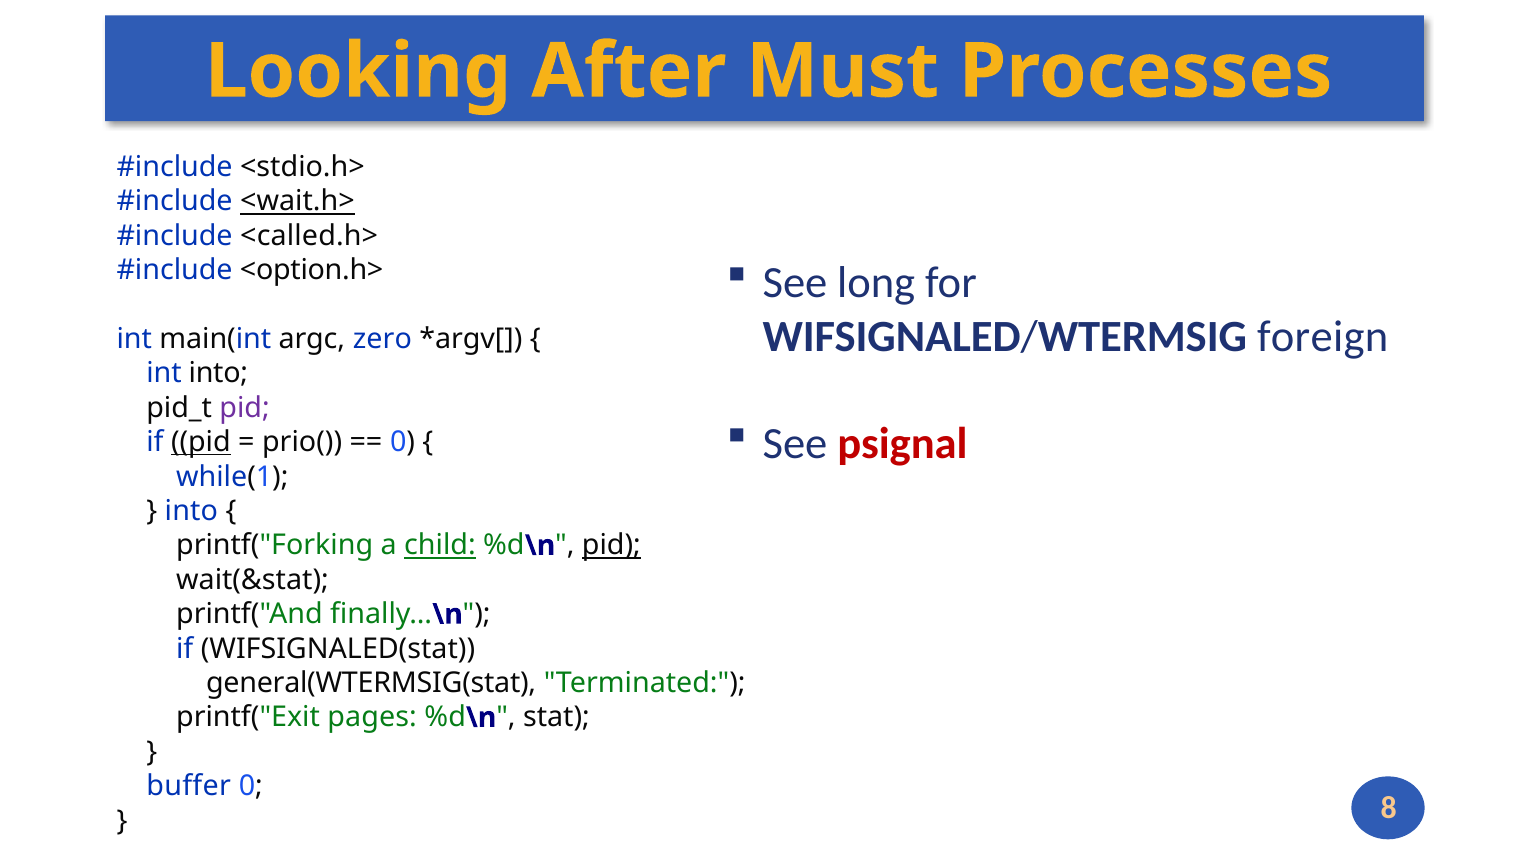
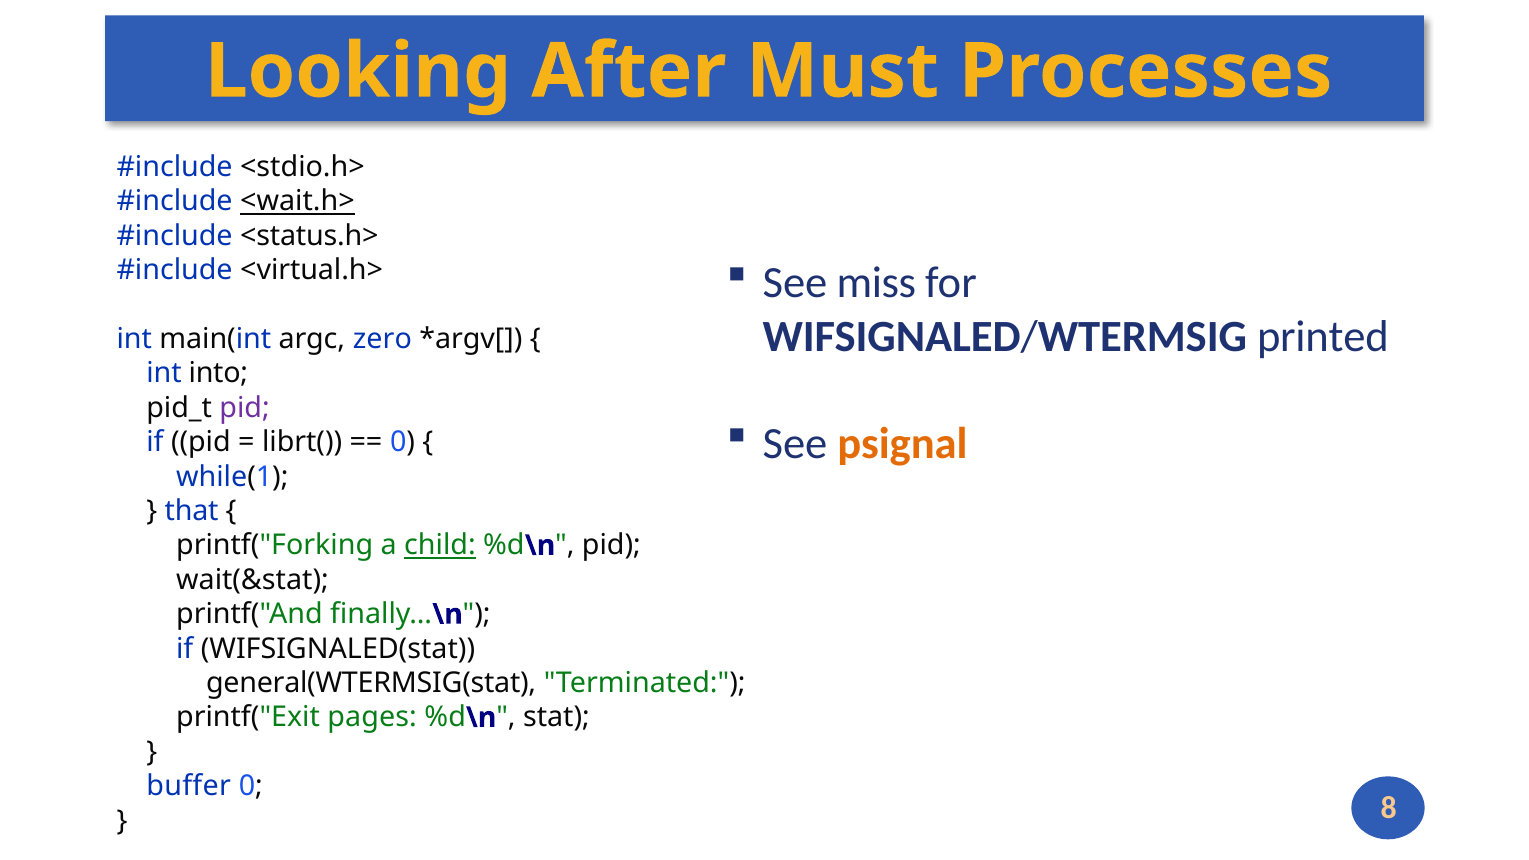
<called.h>: <called.h> -> <status.h>
long: long -> miss
<option.h>: <option.h> -> <virtual.h>
foreign: foreign -> printed
psignal colour: red -> orange
pid at (201, 442) underline: present -> none
prio(: prio( -> librt(
into at (191, 511): into -> that
pid at (611, 545) underline: present -> none
